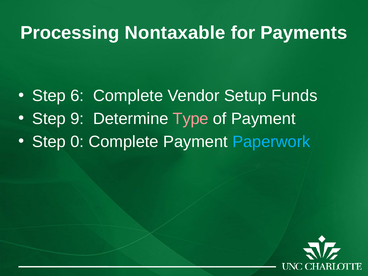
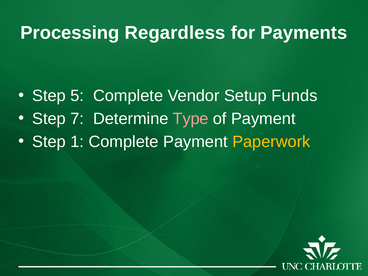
Nontaxable: Nontaxable -> Regardless
6: 6 -> 5
9: 9 -> 7
0: 0 -> 1
Paperwork colour: light blue -> yellow
